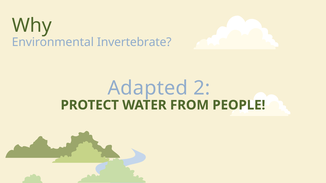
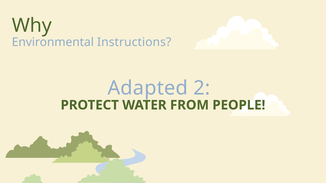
Invertebrate: Invertebrate -> Instructions
